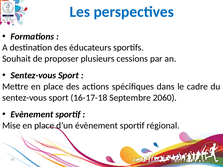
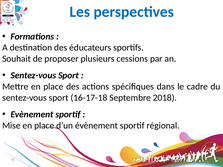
2060: 2060 -> 2018
